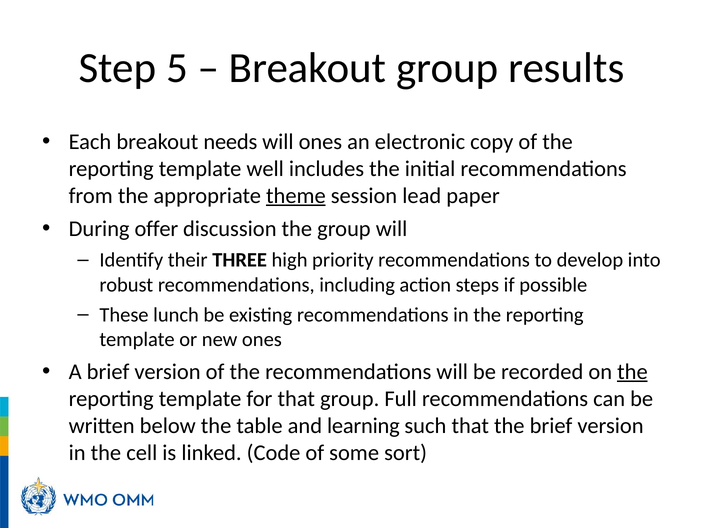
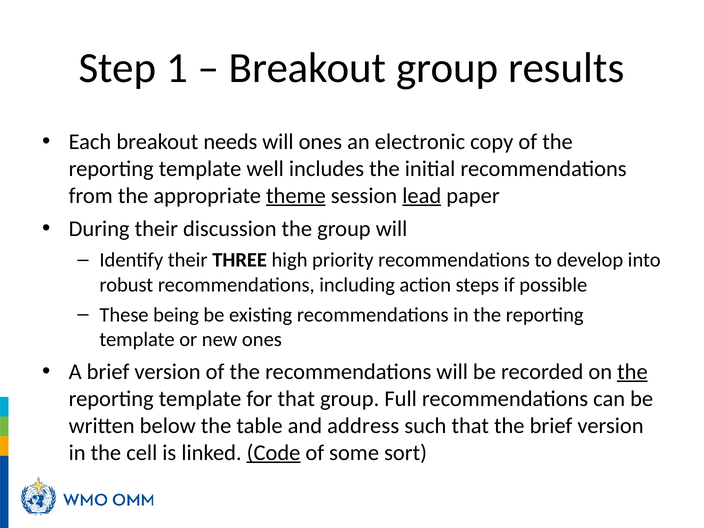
5: 5 -> 1
lead underline: none -> present
During offer: offer -> their
lunch: lunch -> being
learning: learning -> address
Code underline: none -> present
